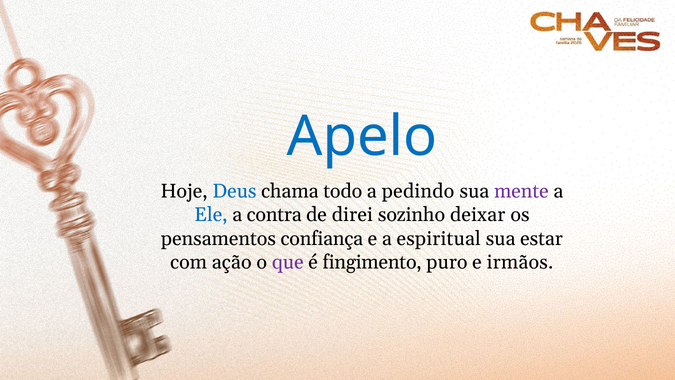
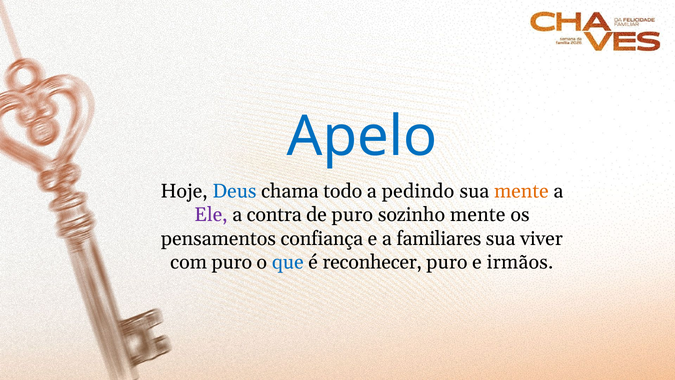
mente at (521, 191) colour: purple -> orange
Ele colour: blue -> purple
de direi: direi -> puro
sozinho deixar: deixar -> mente
espiritual: espiritual -> familiares
estar: estar -> viver
com ação: ação -> puro
que colour: purple -> blue
fingimento: fingimento -> reconhecer
